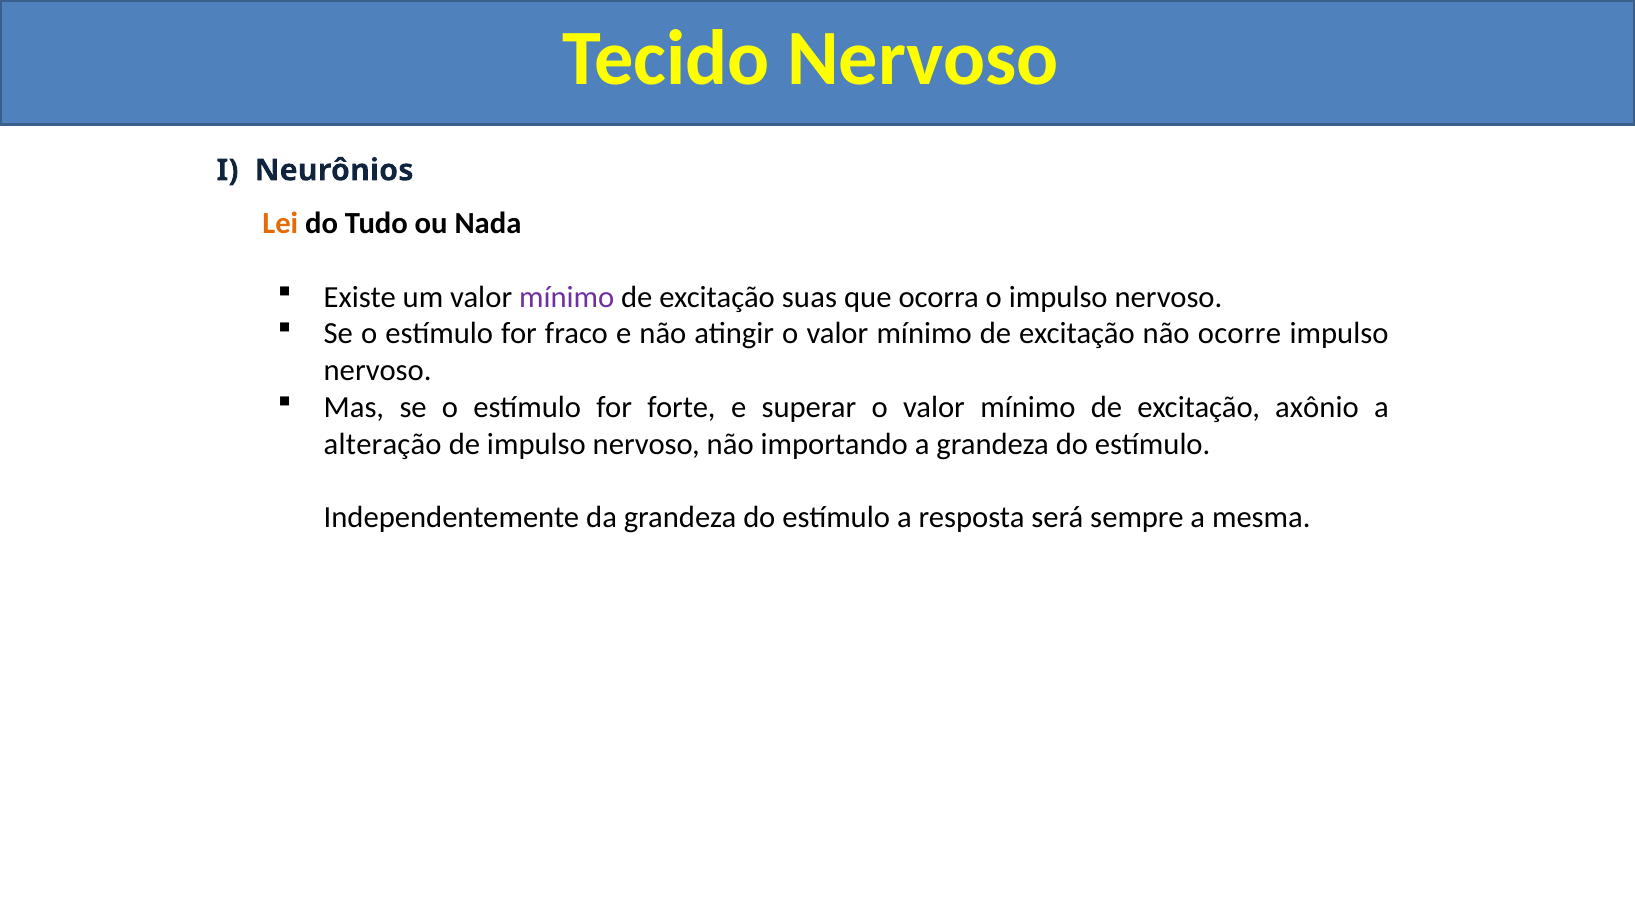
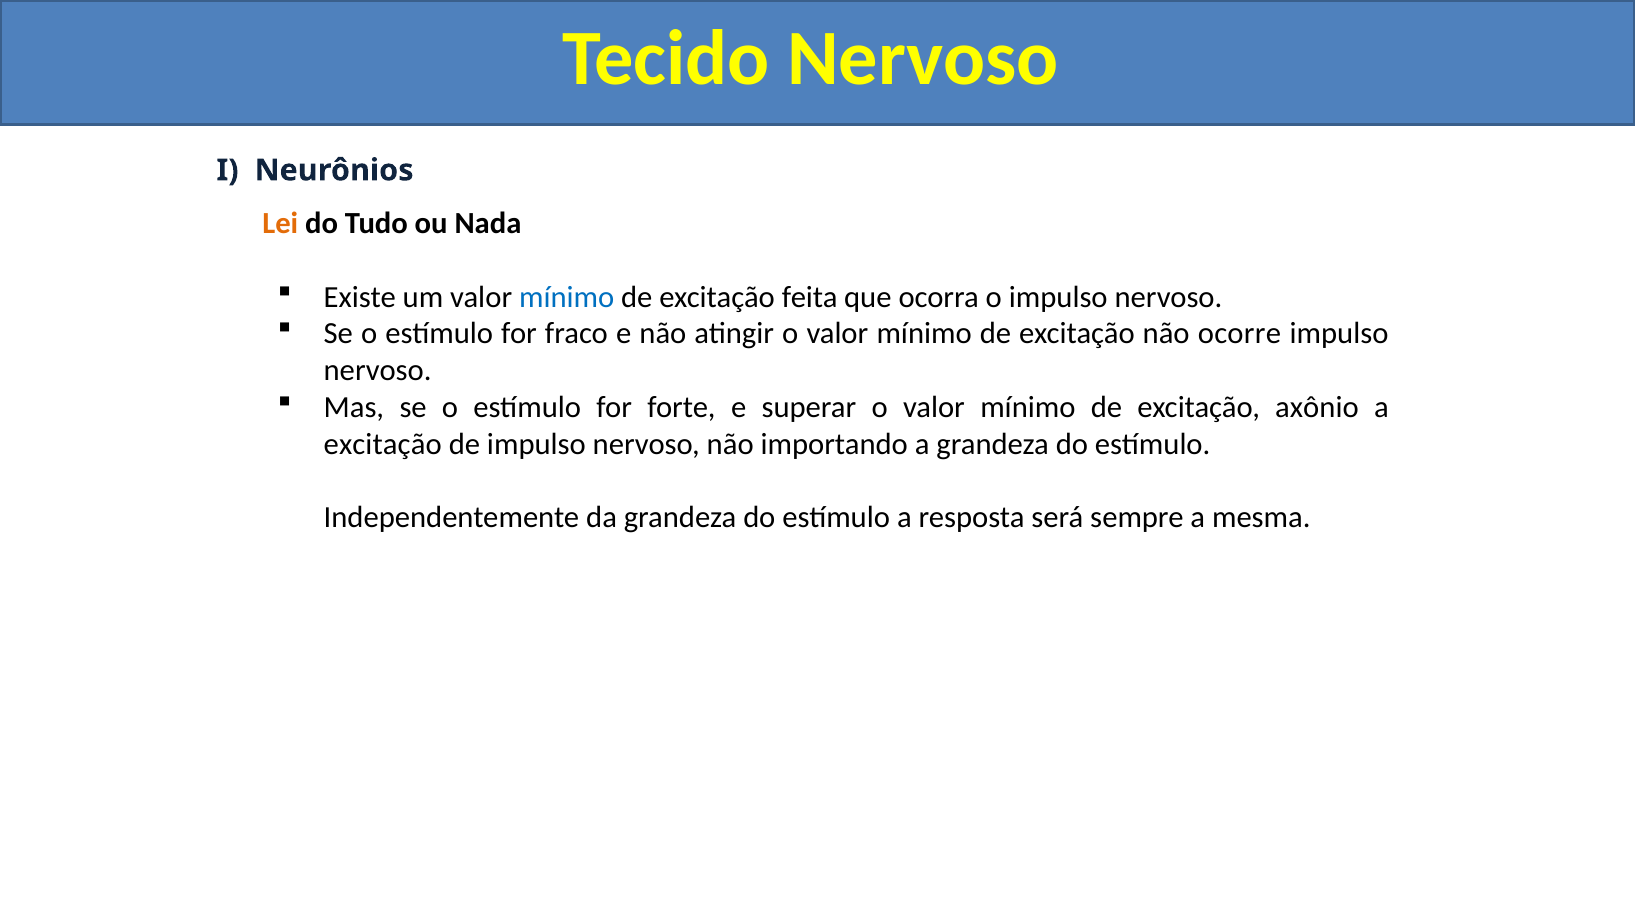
mínimo at (567, 297) colour: purple -> blue
suas: suas -> feita
alteração at (383, 444): alteração -> excitação
